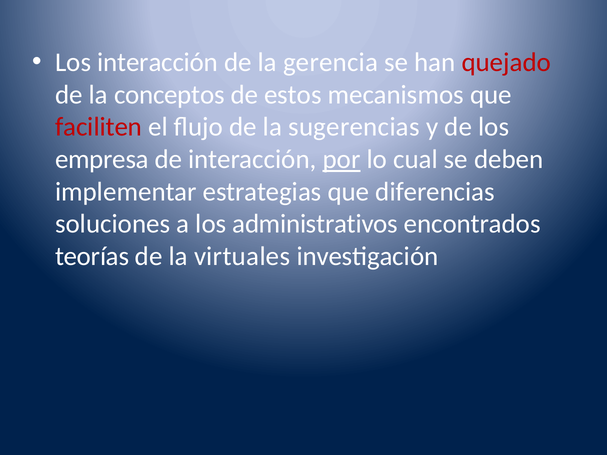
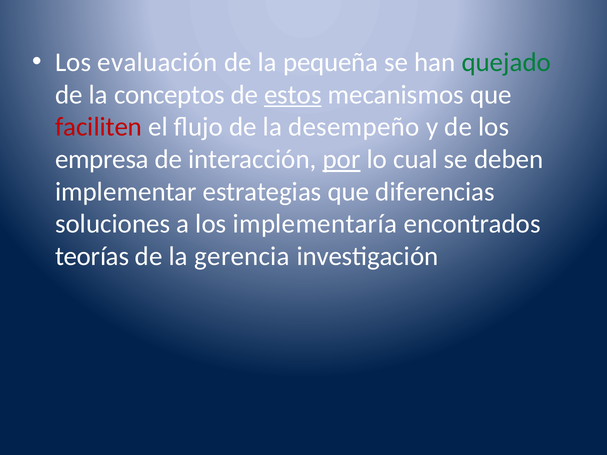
Los interacción: interacción -> evaluación
gerencia: gerencia -> pequeña
quejado colour: red -> green
estos underline: none -> present
sugerencias: sugerencias -> desempeño
administrativos: administrativos -> implementaría
virtuales: virtuales -> gerencia
